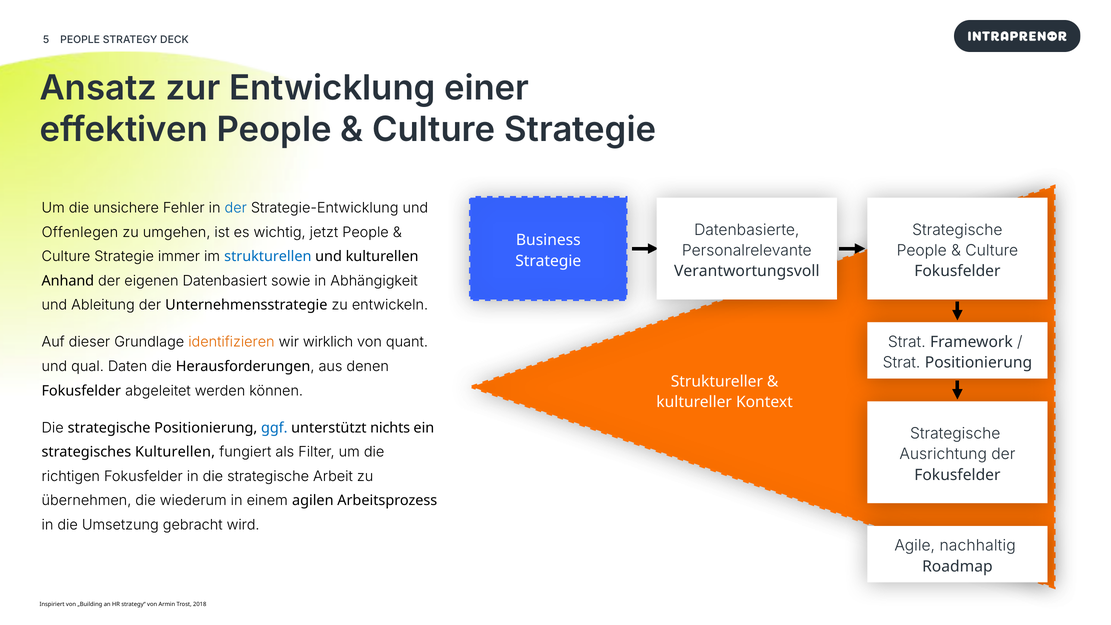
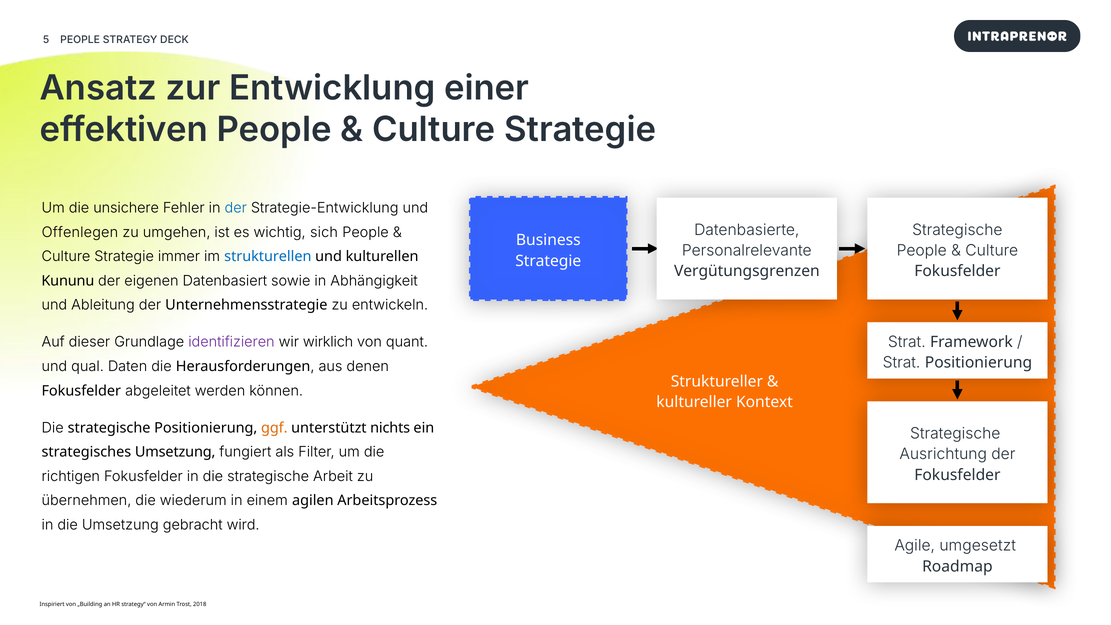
jetzt: jetzt -> sich
Verantwortungsvoll: Verantwortungsvoll -> Vergütungsgrenzen
Anhand: Anhand -> Kununu
identifizieren colour: orange -> purple
ggf colour: blue -> orange
strategisches Kulturellen: Kulturellen -> Umsetzung
nachhaltig: nachhaltig -> umgesetzt
